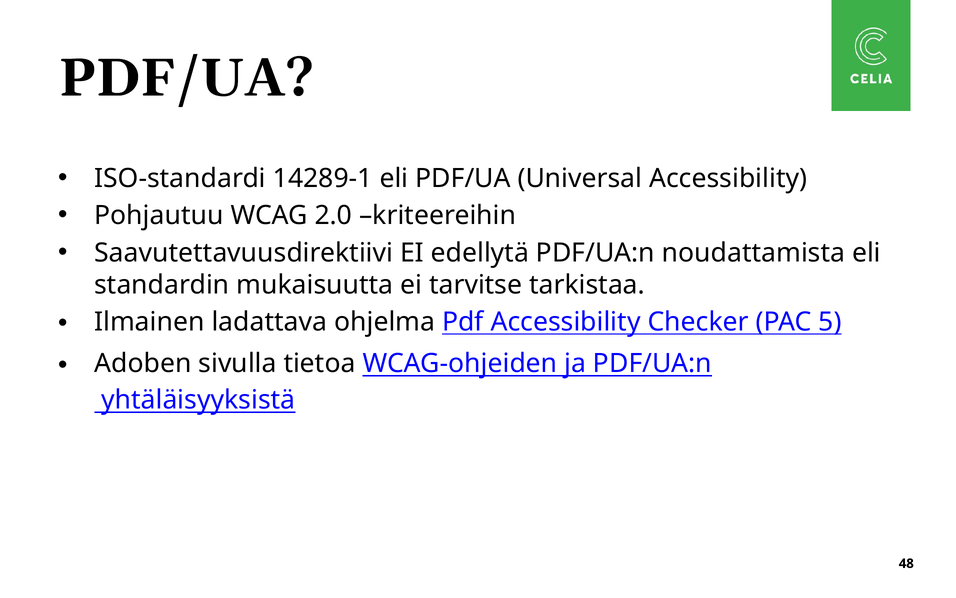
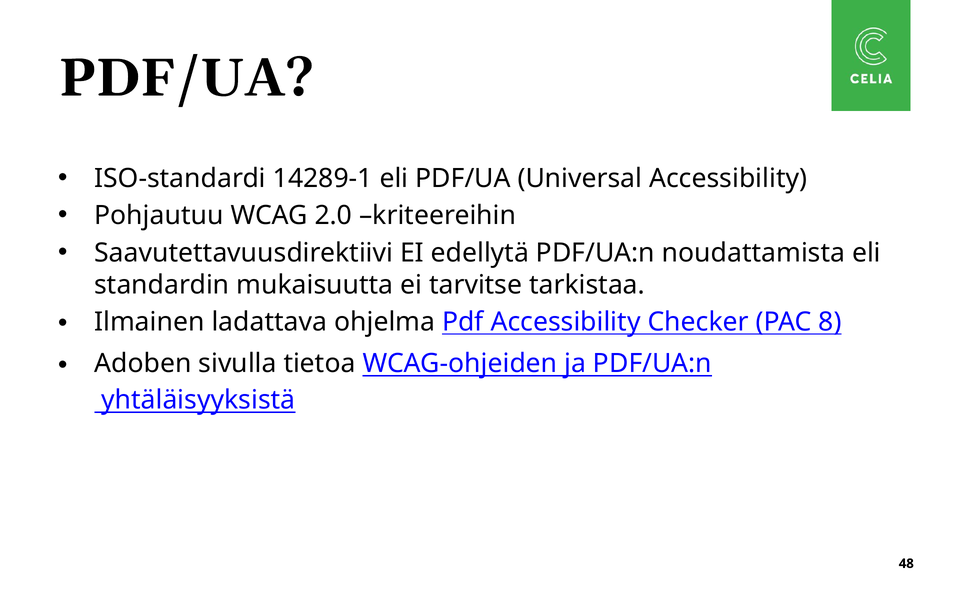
5: 5 -> 8
